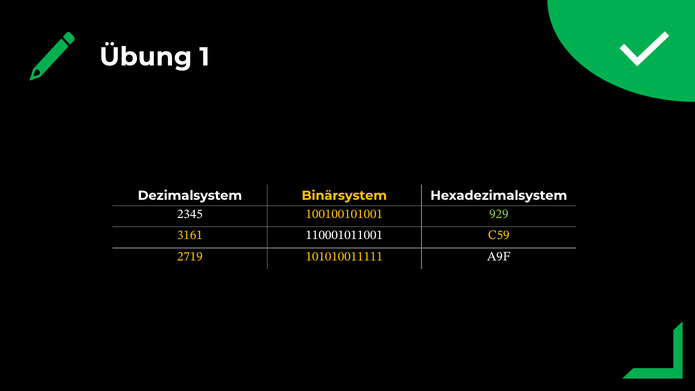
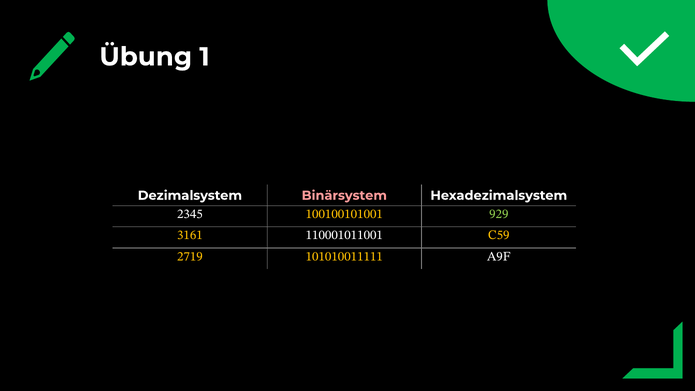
Binärsystem colour: yellow -> pink
